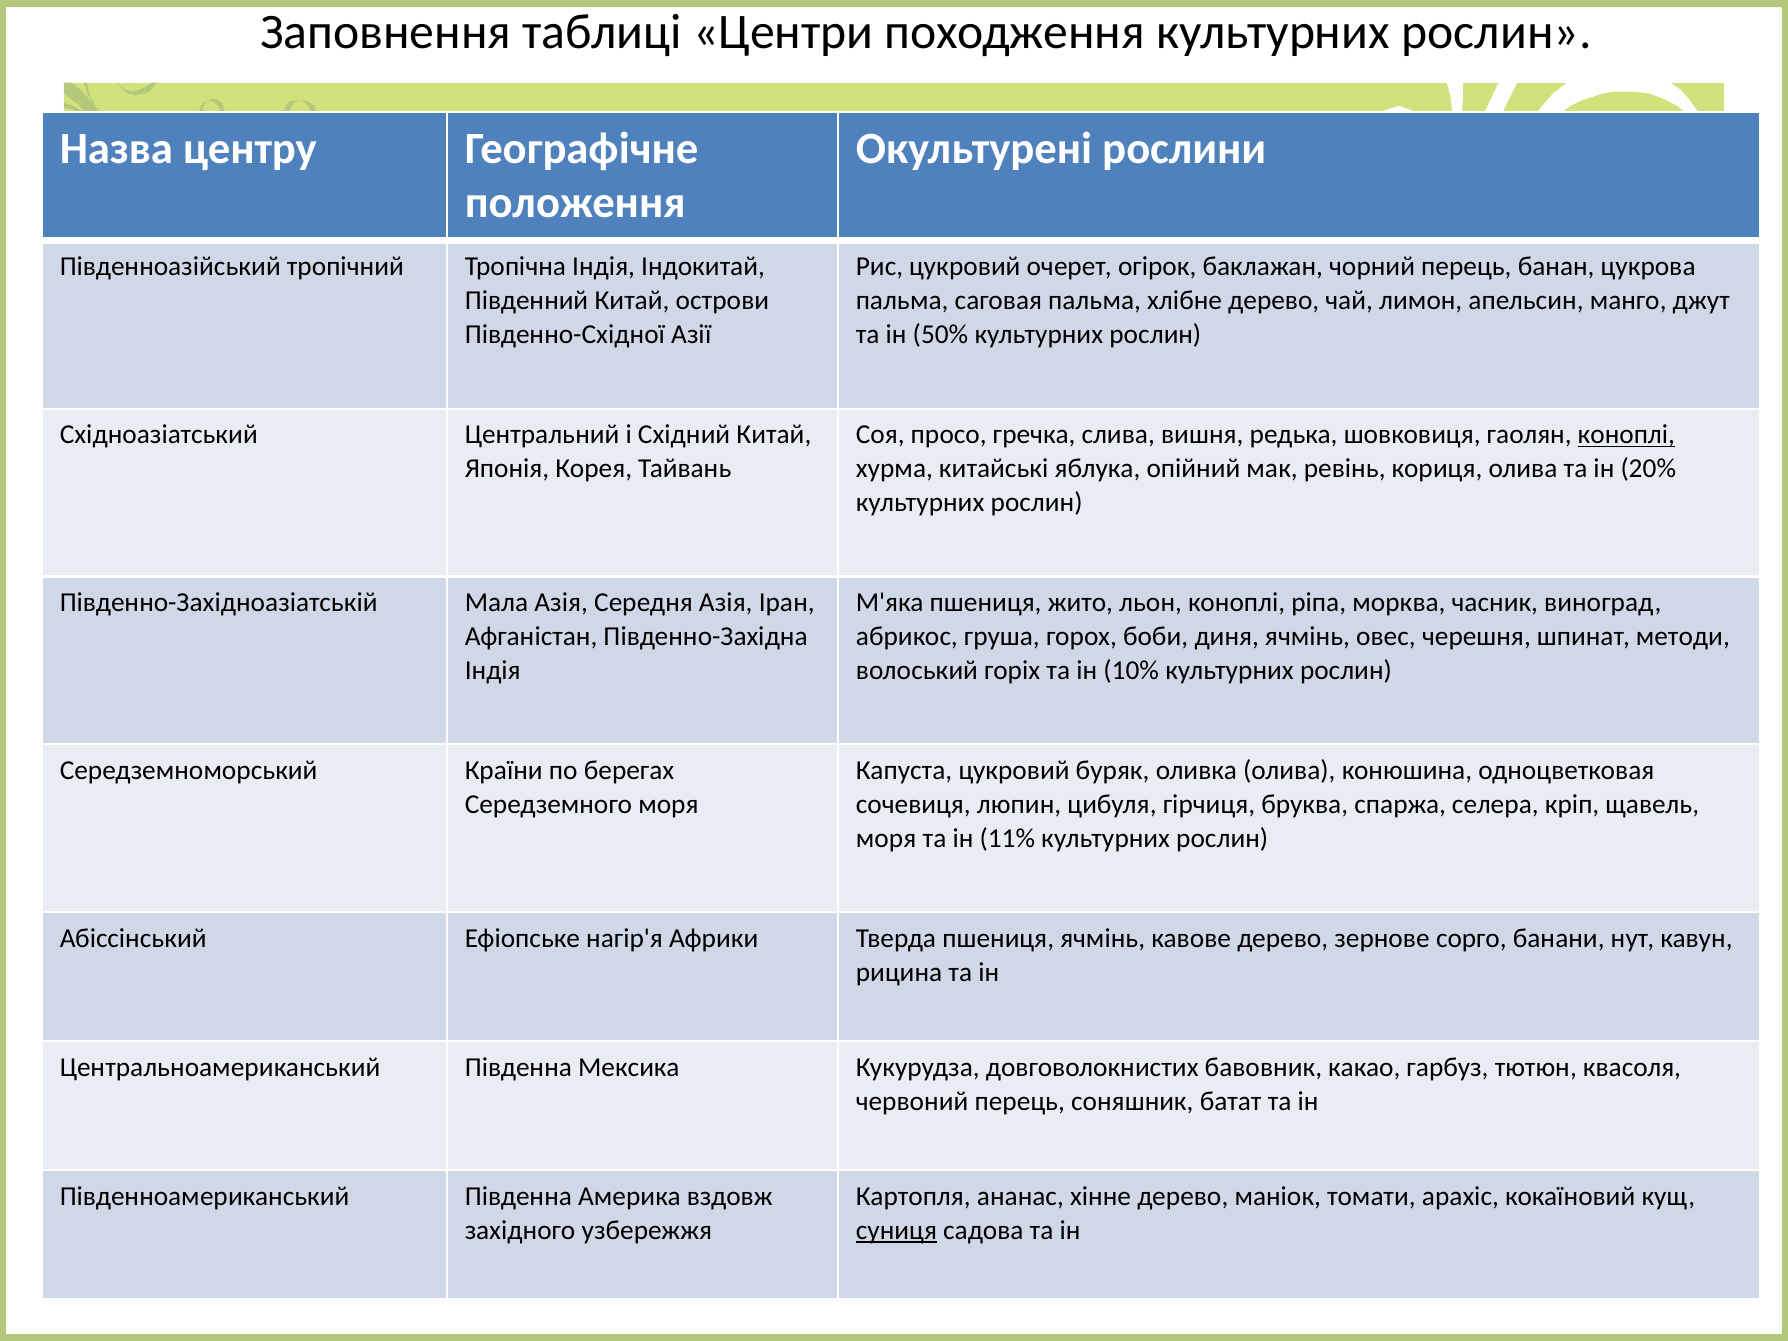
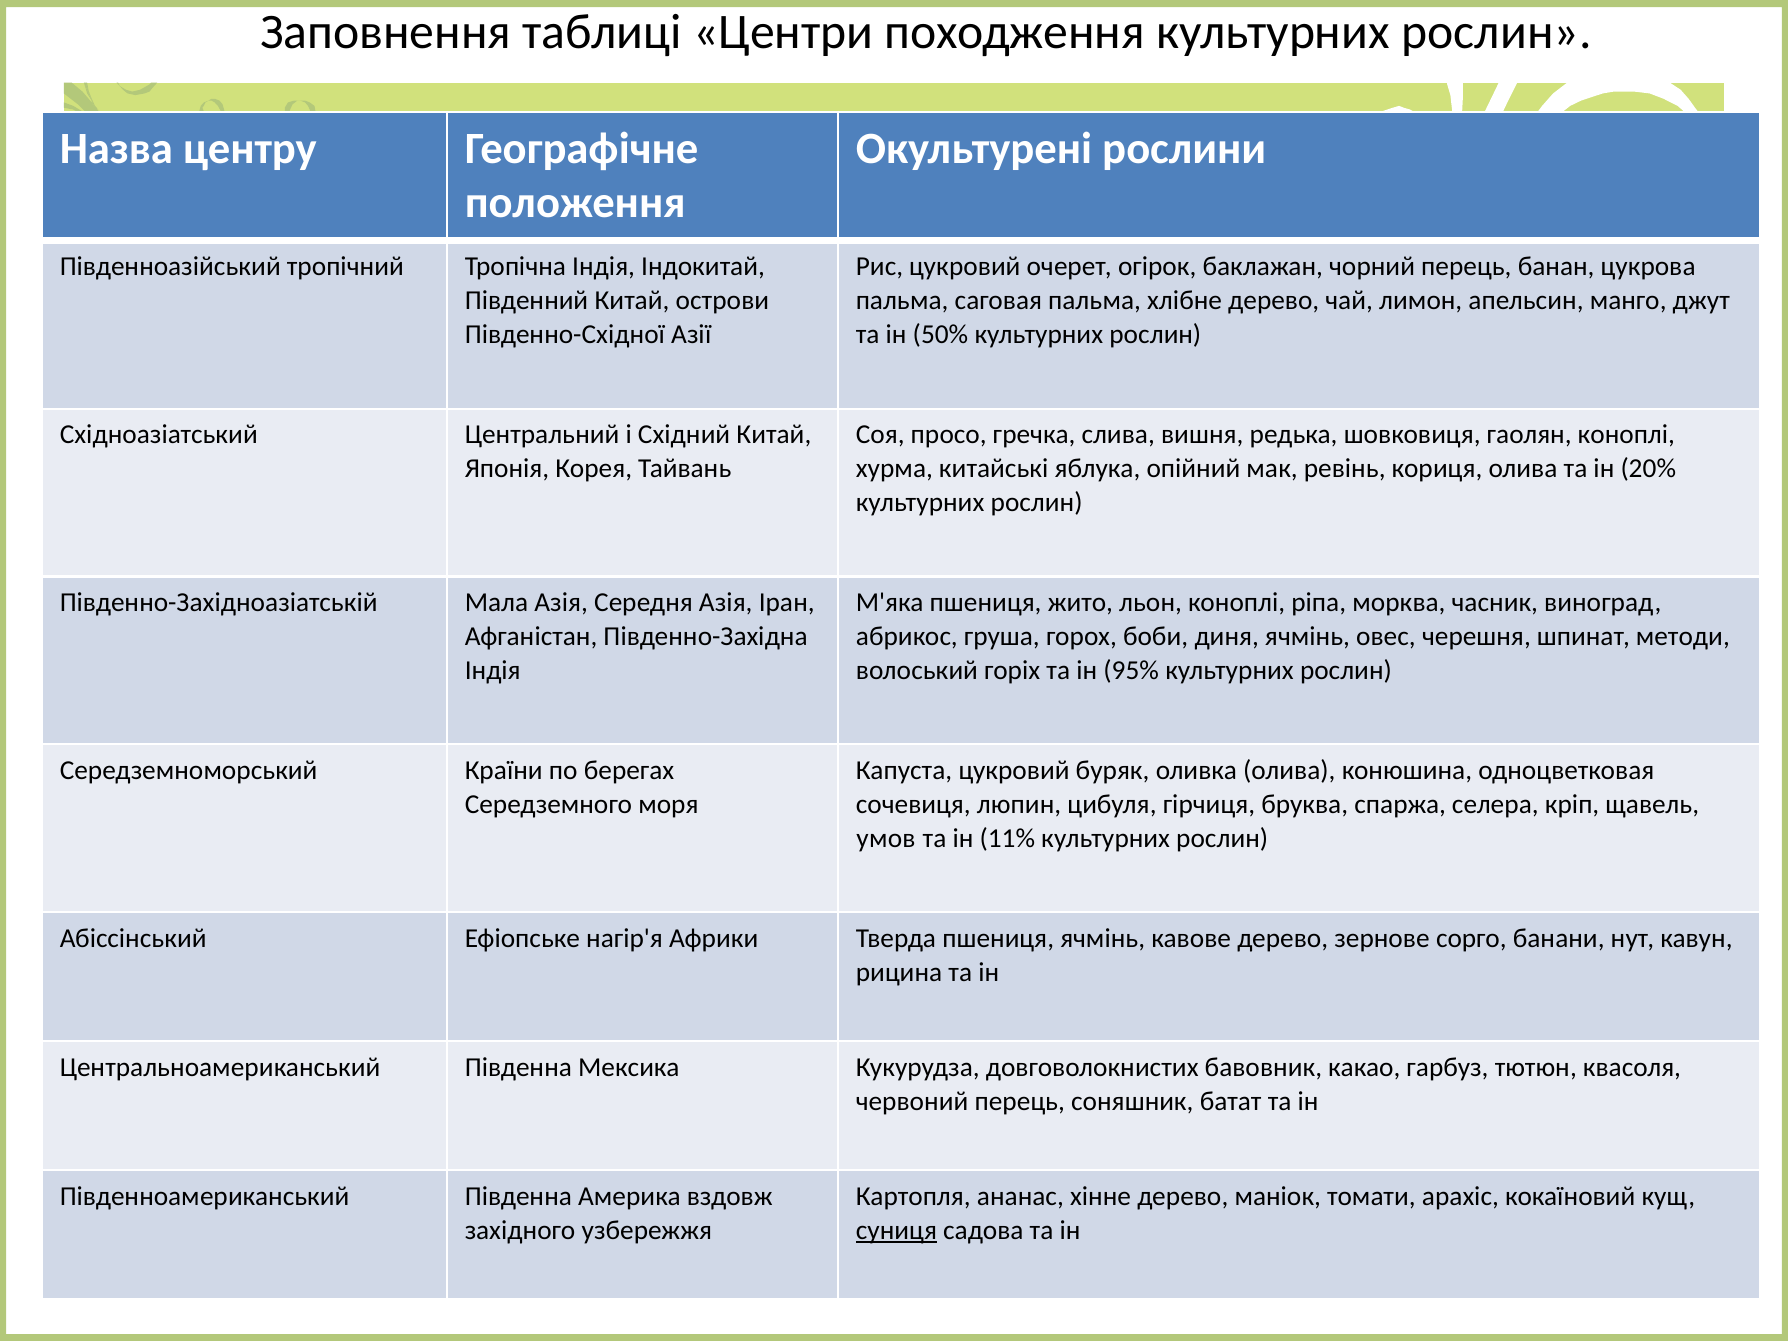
коноплі at (1626, 435) underline: present -> none
10%: 10% -> 95%
моря at (886, 838): моря -> умов
